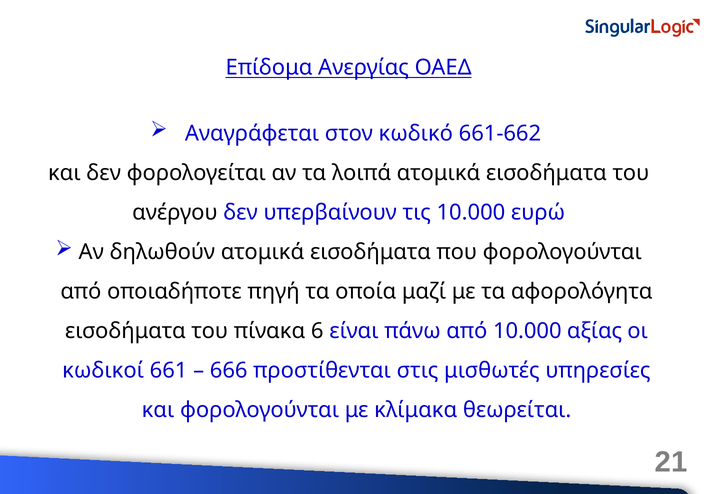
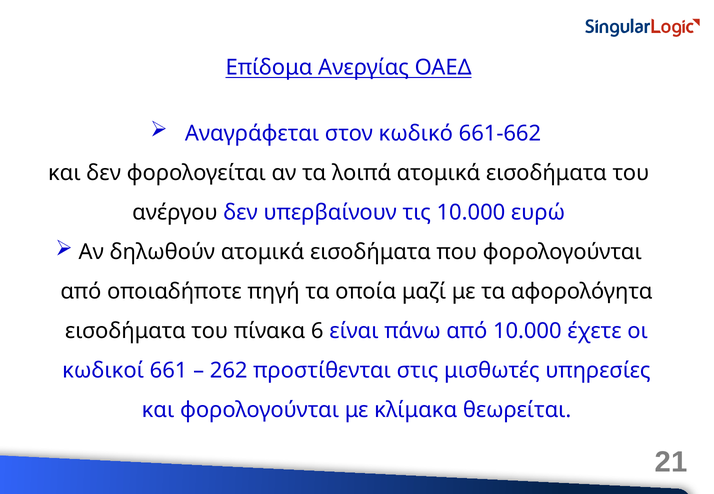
αξίας: αξίας -> έχετε
666: 666 -> 262
